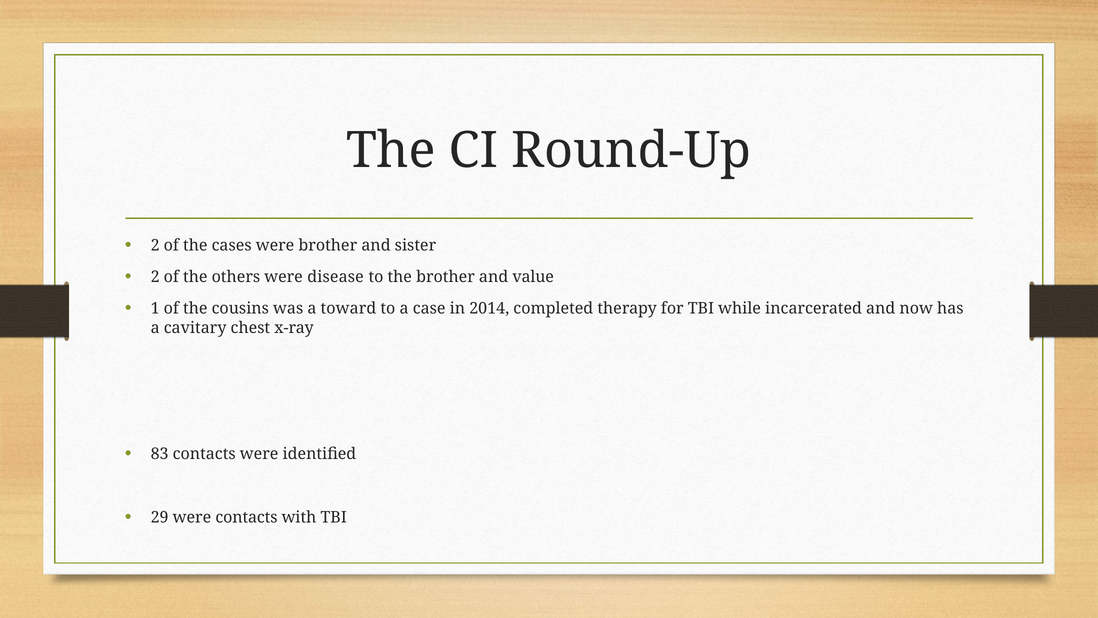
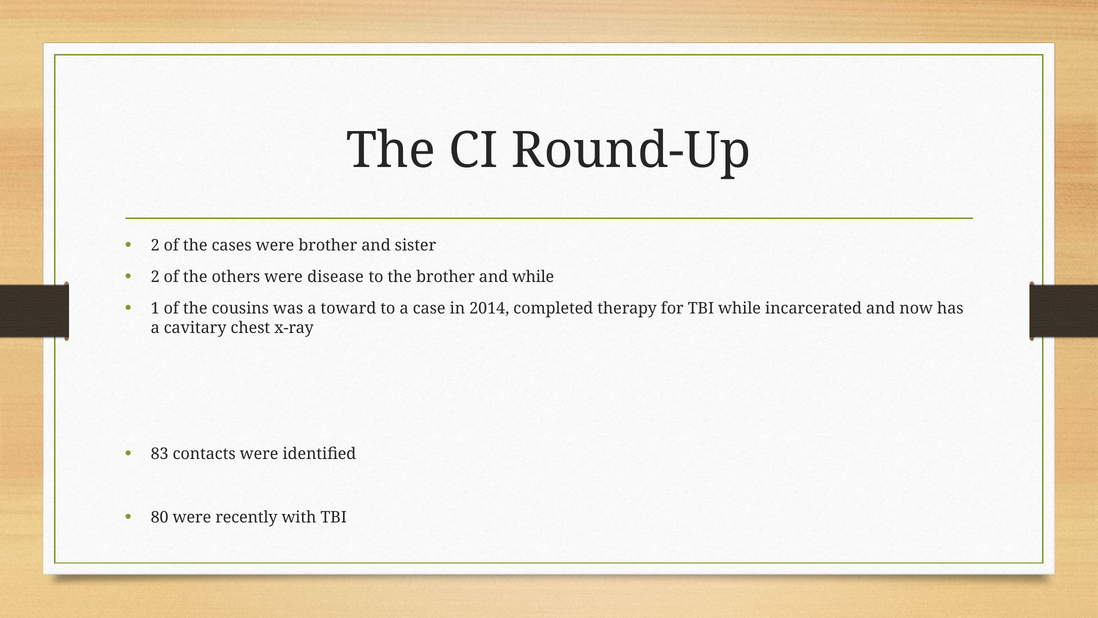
and value: value -> while
29: 29 -> 80
were contacts: contacts -> recently
